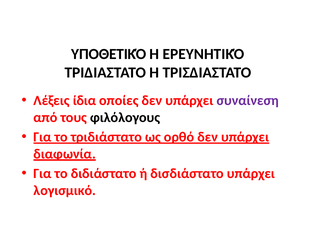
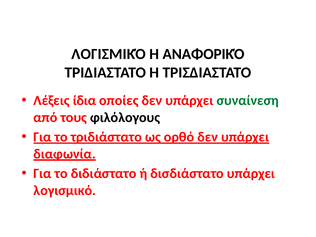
ΥΠΟΘΕΤΙΚΌ at (109, 54): ΥΠΟΘΕΤΙΚΌ -> ΛΟΓΙΣΜΙΚΌ
ΕΡΕΥΝΗΤΙΚΌ: ΕΡΕΥΝΗΤΙΚΌ -> ΑΝΑΦΟΡΙΚΌ
συναίνεση colour: purple -> green
